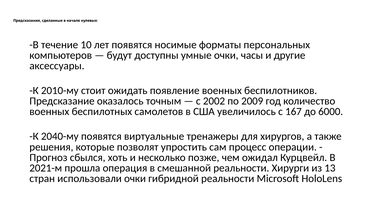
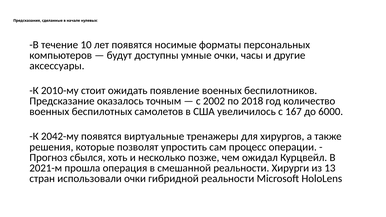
2009: 2009 -> 2018
2040-му: 2040-му -> 2042-му
